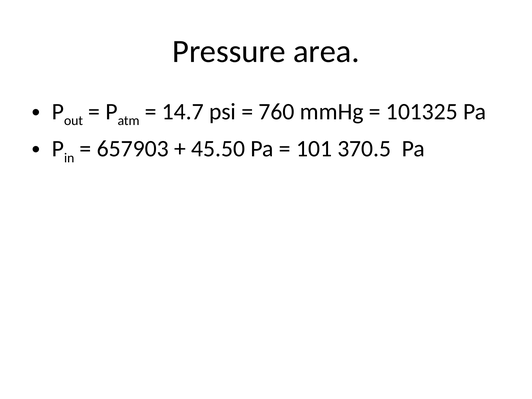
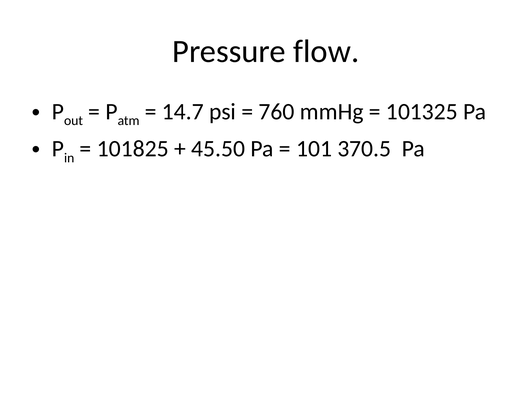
area: area -> flow
657903: 657903 -> 101825
